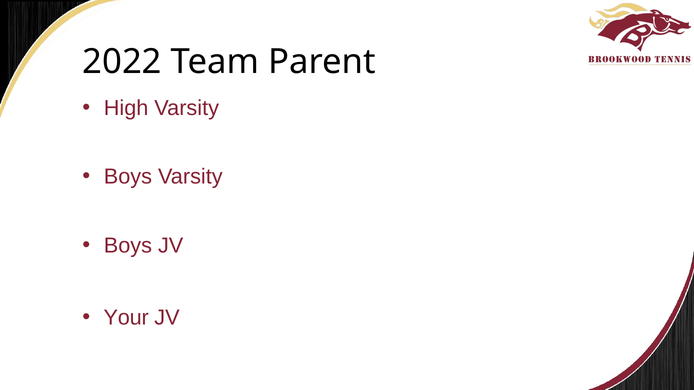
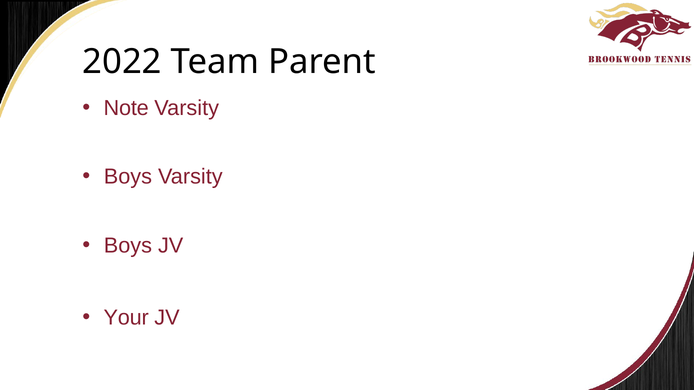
High: High -> Note
